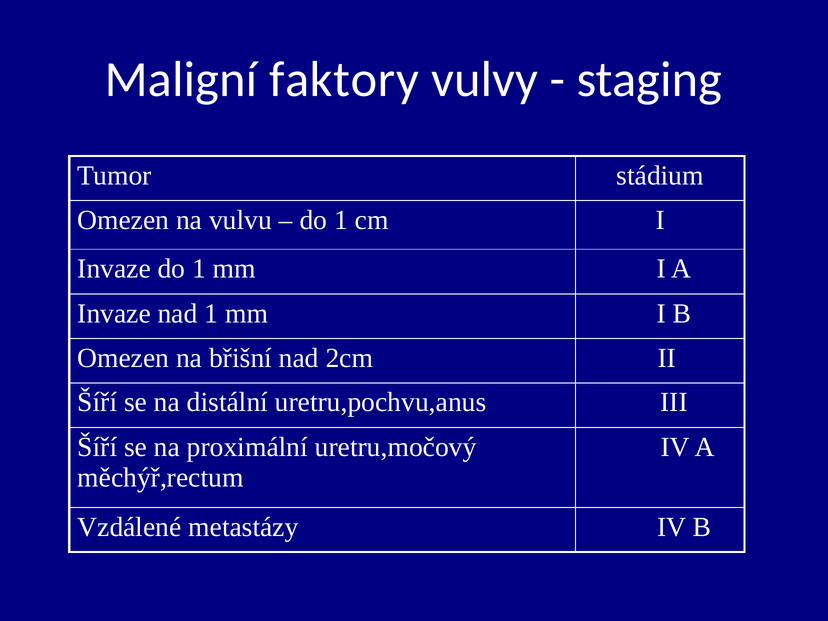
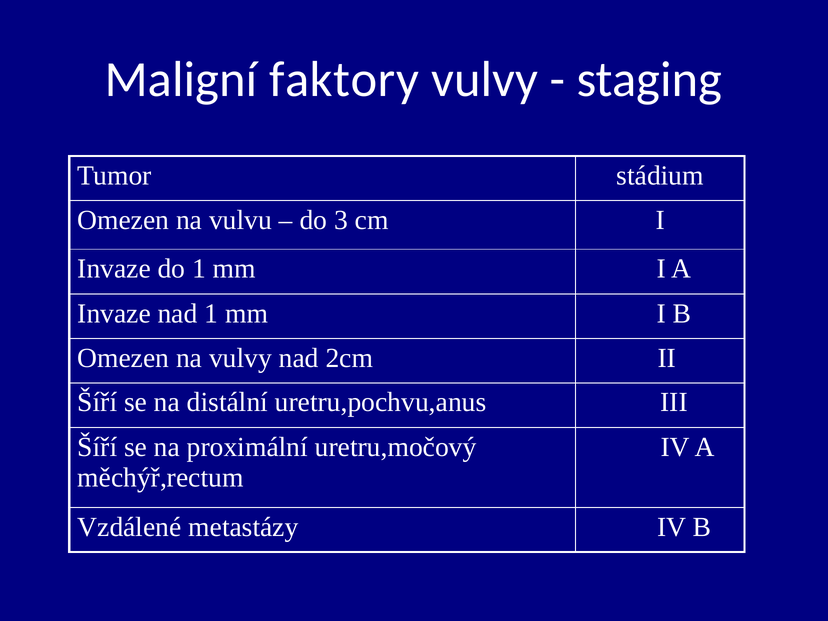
1 at (341, 220): 1 -> 3
na břišní: břišní -> vulvy
